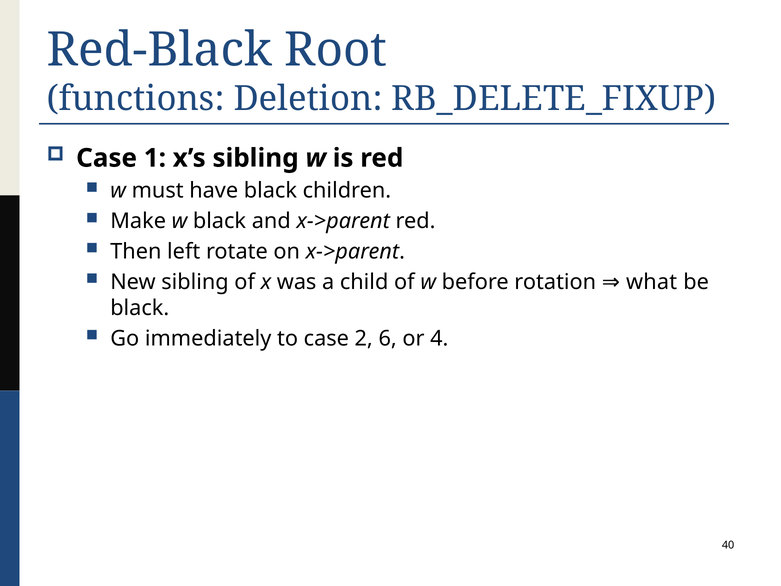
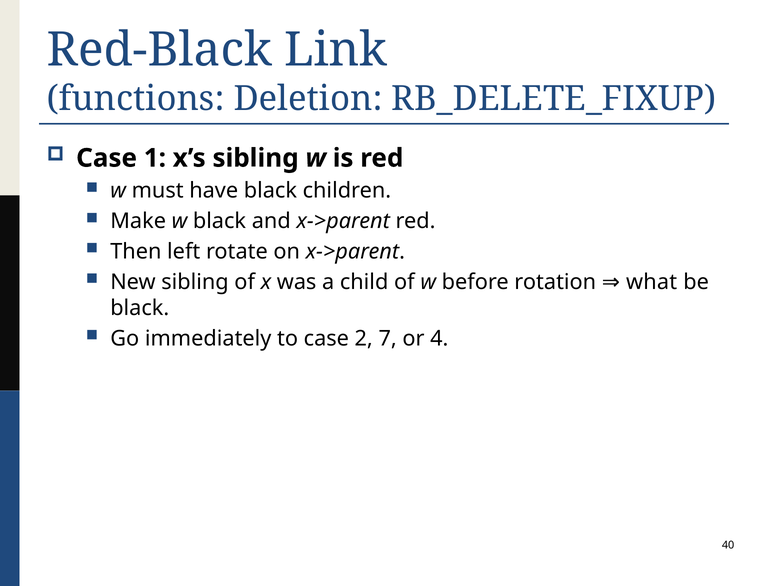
Root: Root -> Link
6: 6 -> 7
